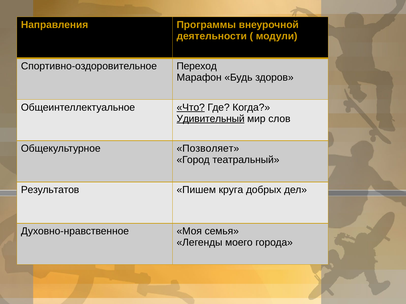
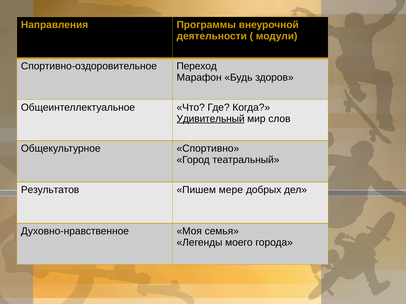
Что underline: present -> none
Позволяет: Позволяет -> Спортивно
круга: круга -> мере
